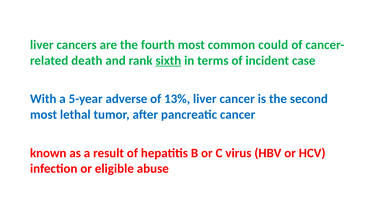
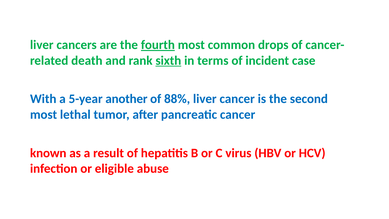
fourth underline: none -> present
could: could -> drops
adverse: adverse -> another
13%: 13% -> 88%
